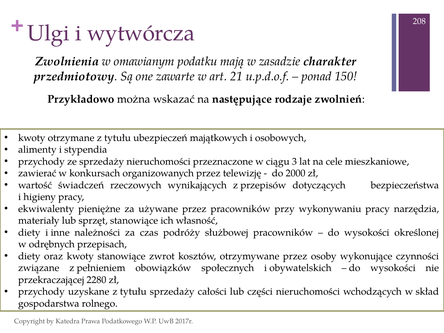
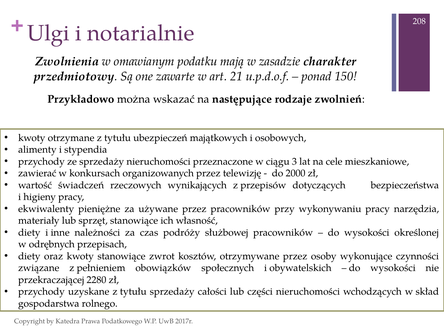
wytwórcza: wytwórcza -> notarialnie
